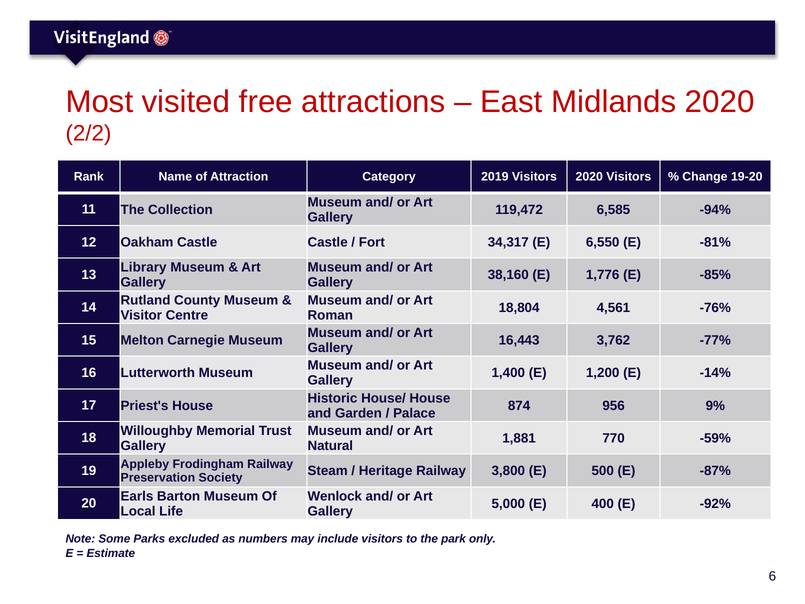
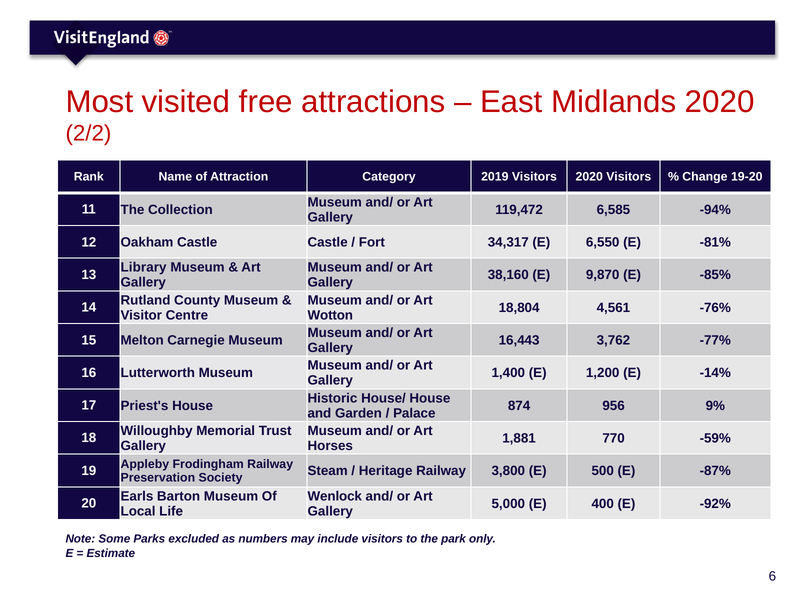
1,776: 1,776 -> 9,870
Roman: Roman -> Wotton
Natural: Natural -> Horses
